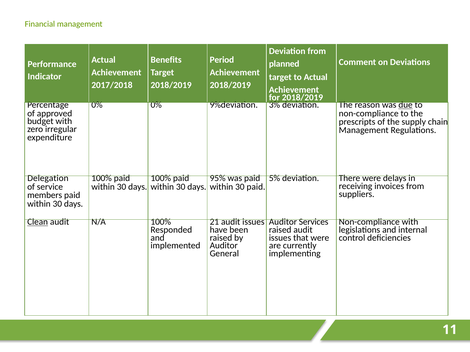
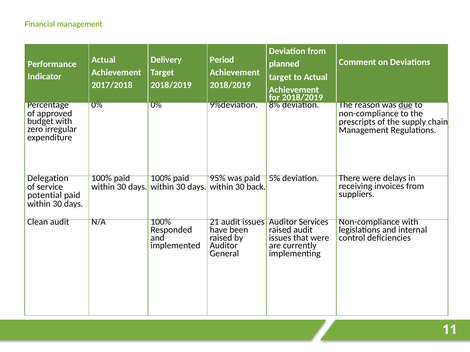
Benefits: Benefits -> Delivery
3%: 3% -> 8%
30 paid: paid -> back
members: members -> potential
Clean underline: present -> none
